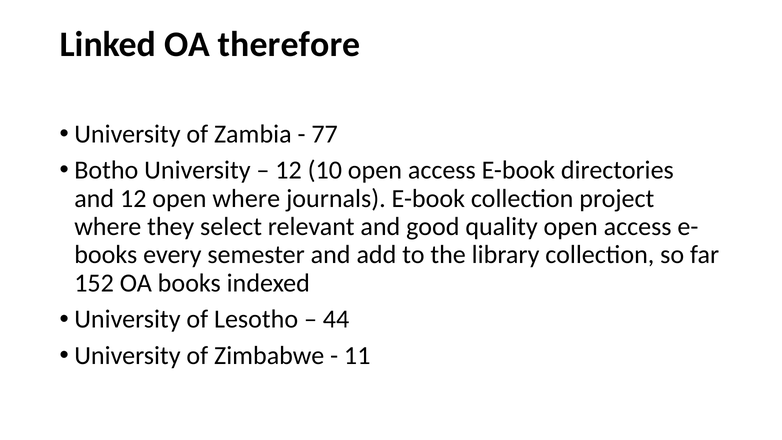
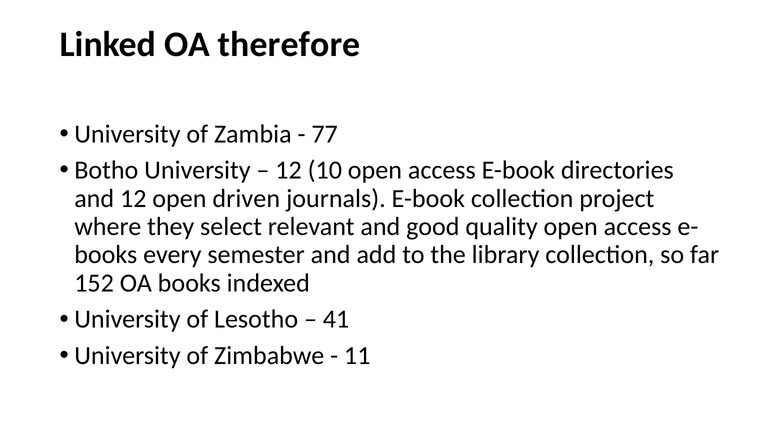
open where: where -> driven
44: 44 -> 41
